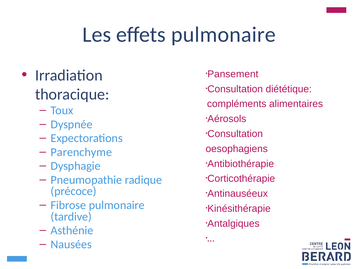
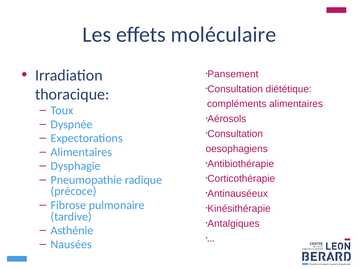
effets pulmonaire: pulmonaire -> moléculaire
Parenchyme at (81, 152): Parenchyme -> Alimentaires
